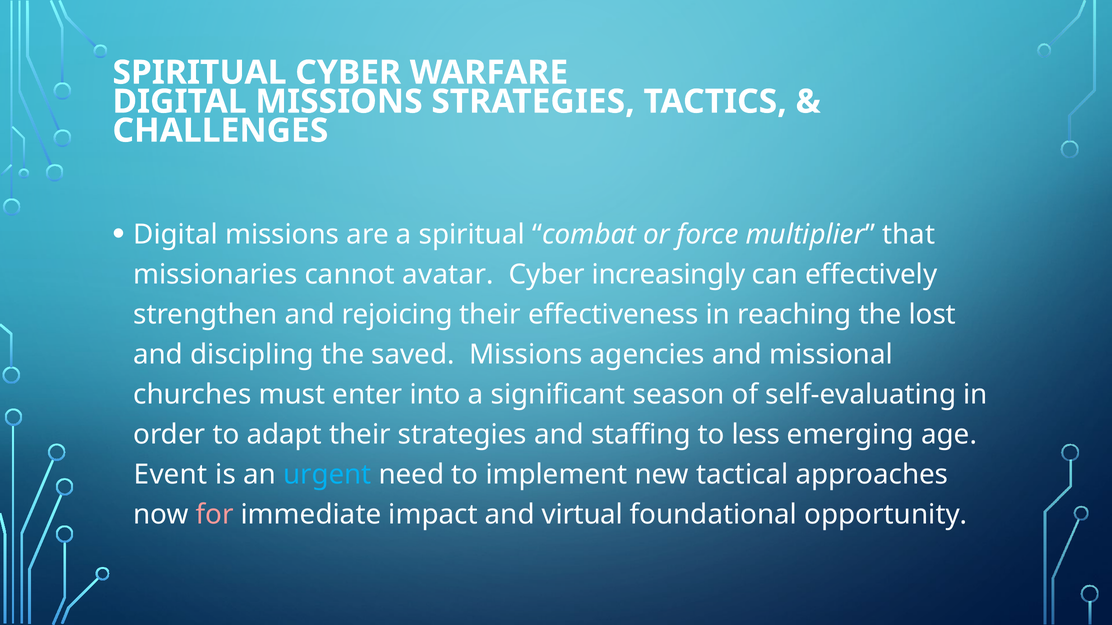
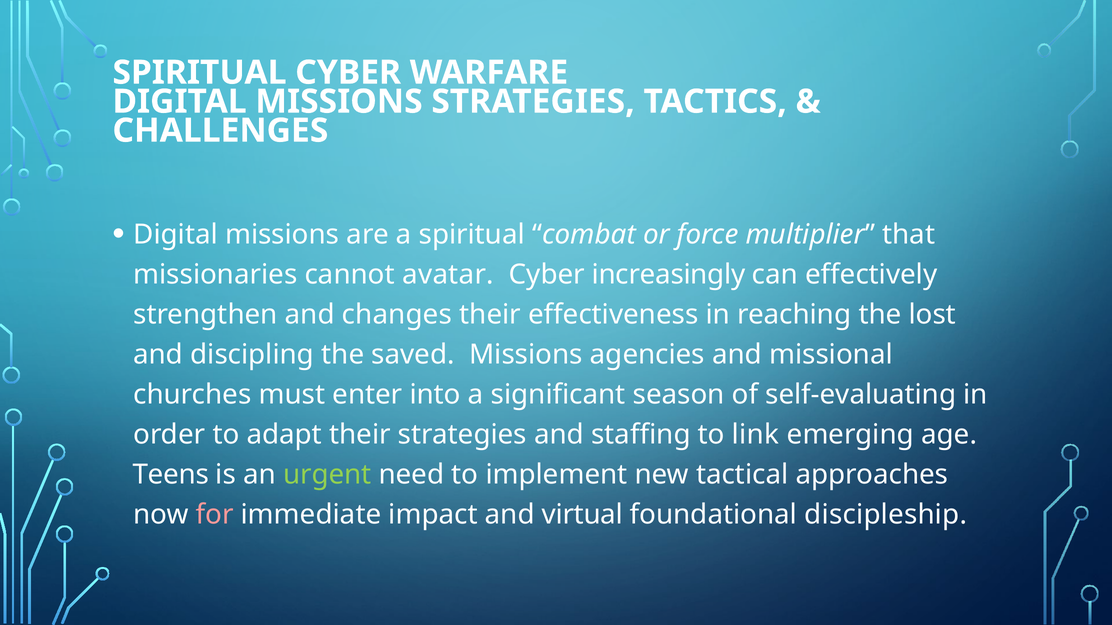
rejoicing: rejoicing -> changes
less: less -> link
Event: Event -> Teens
urgent colour: light blue -> light green
opportunity: opportunity -> discipleship
